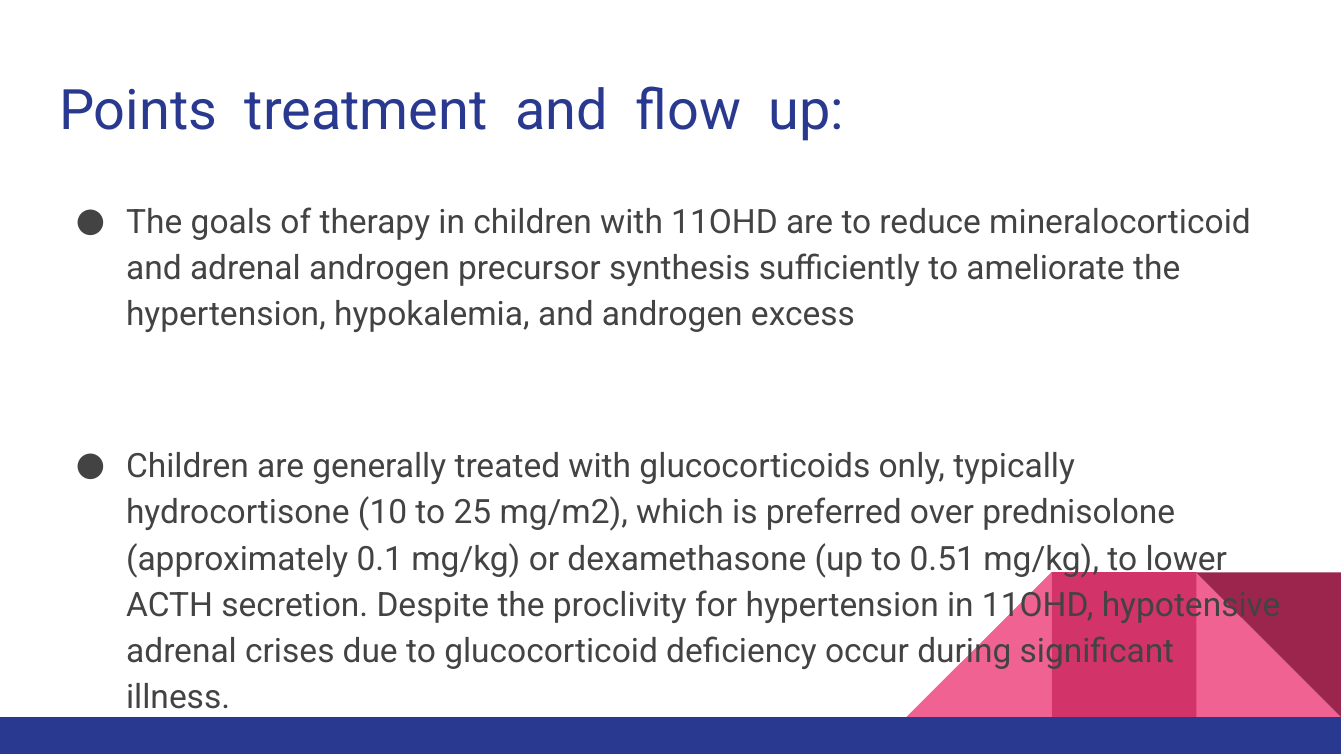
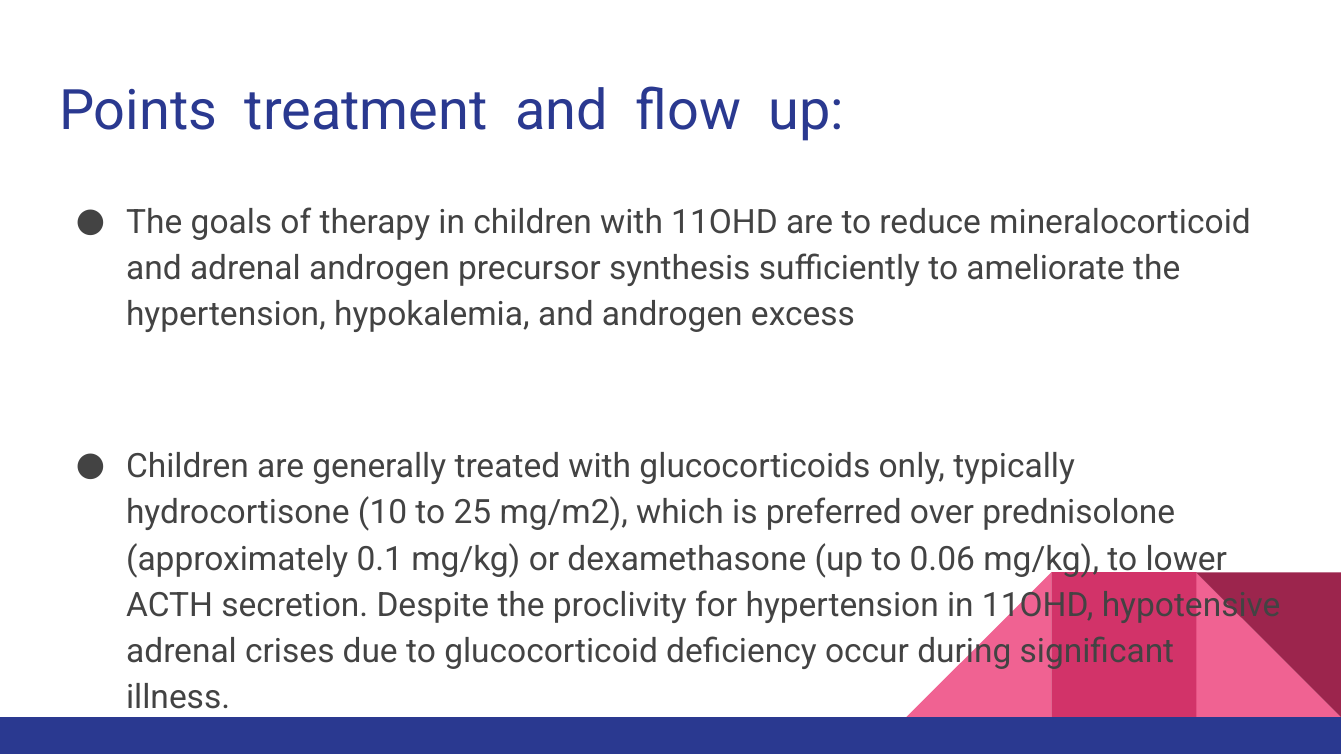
0.51: 0.51 -> 0.06
